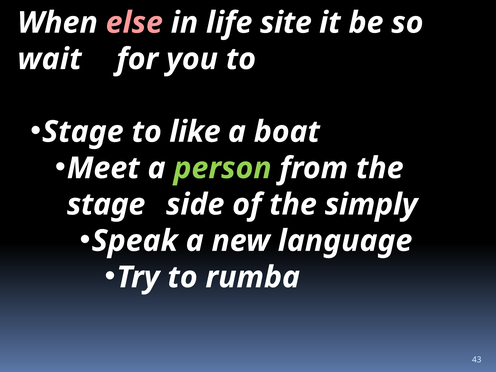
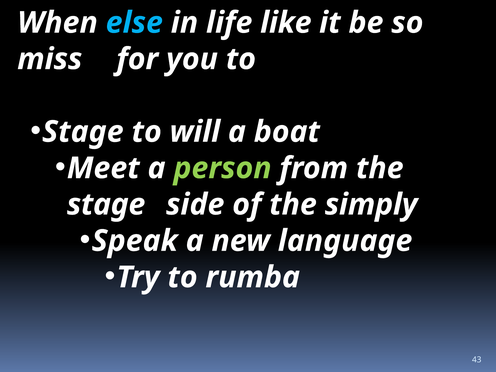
else colour: pink -> light blue
site: site -> like
wait: wait -> miss
like: like -> will
